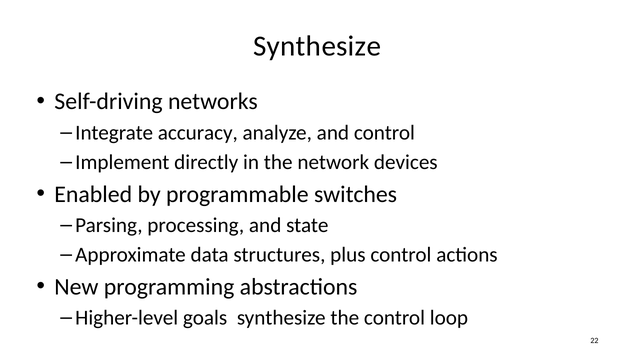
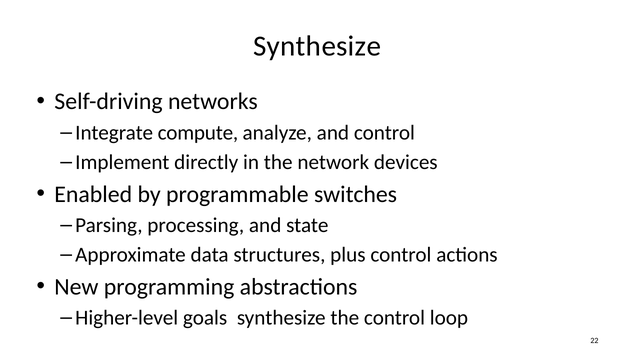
accuracy: accuracy -> compute
